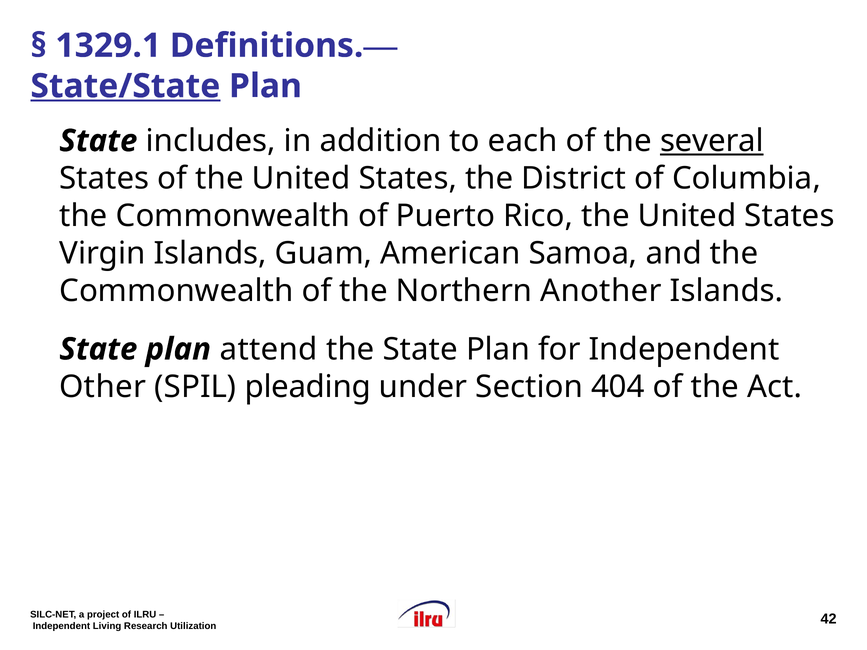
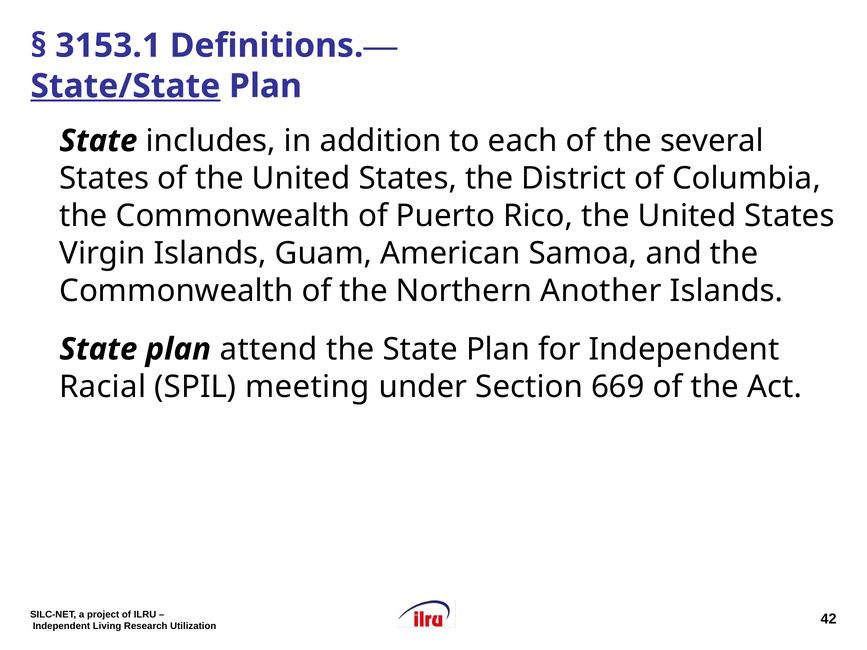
1329.1: 1329.1 -> 3153.1
several underline: present -> none
Other: Other -> Racial
pleading: pleading -> meeting
404: 404 -> 669
